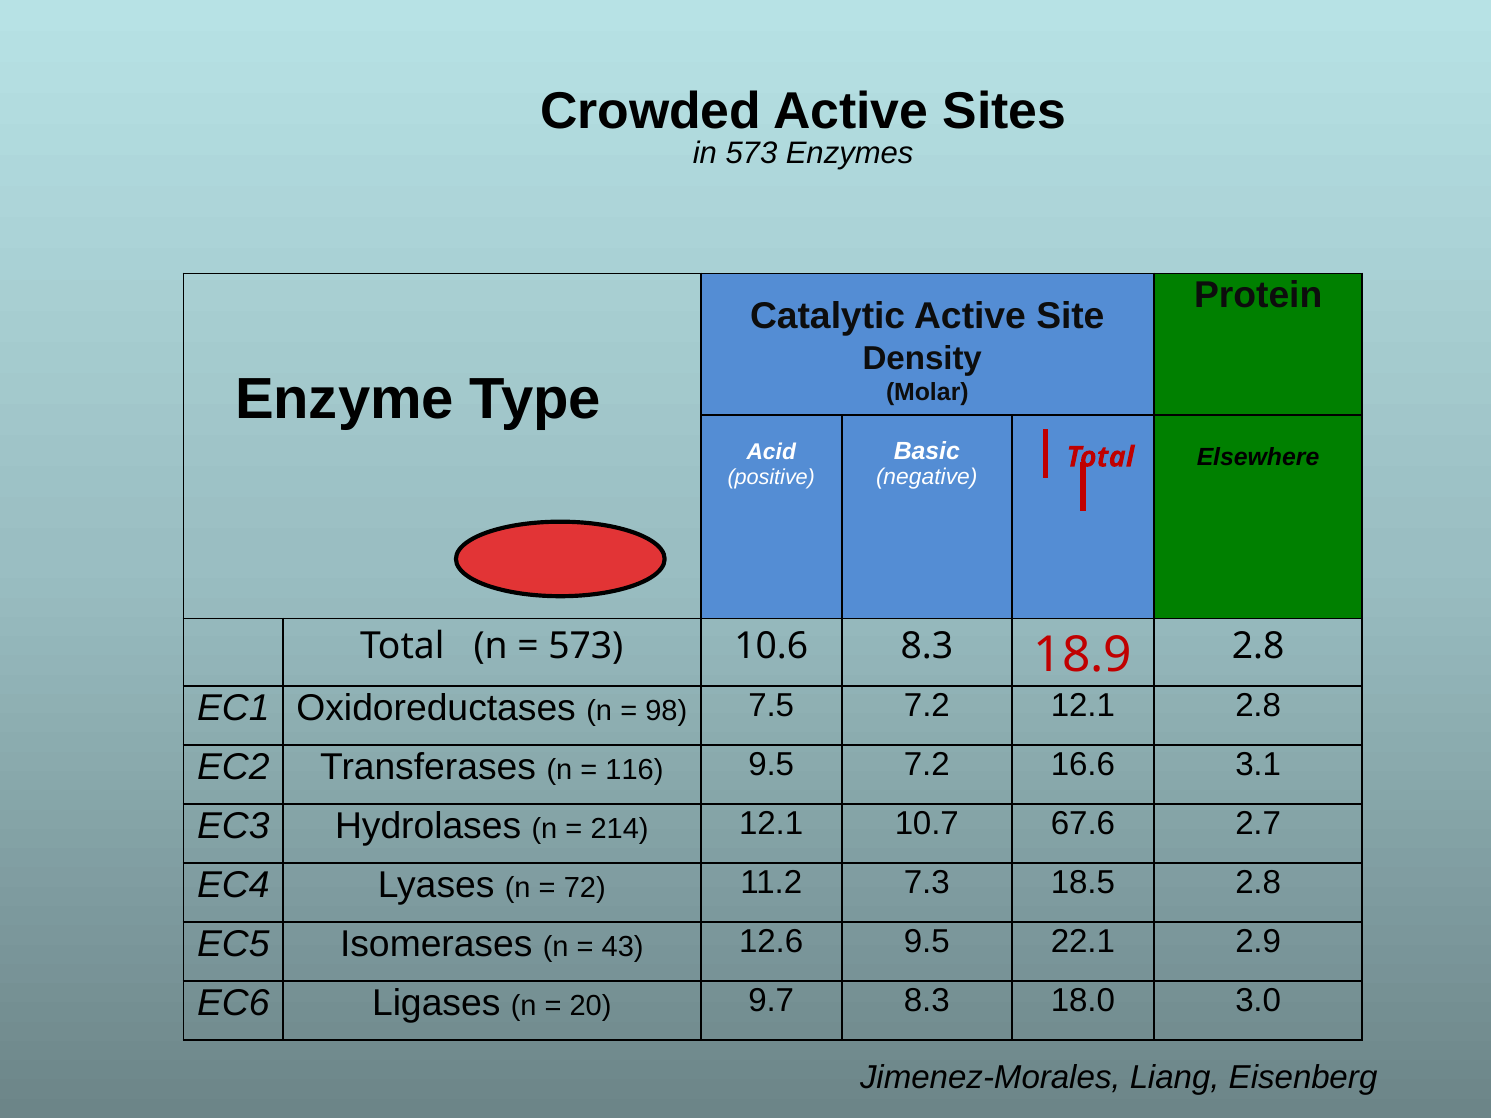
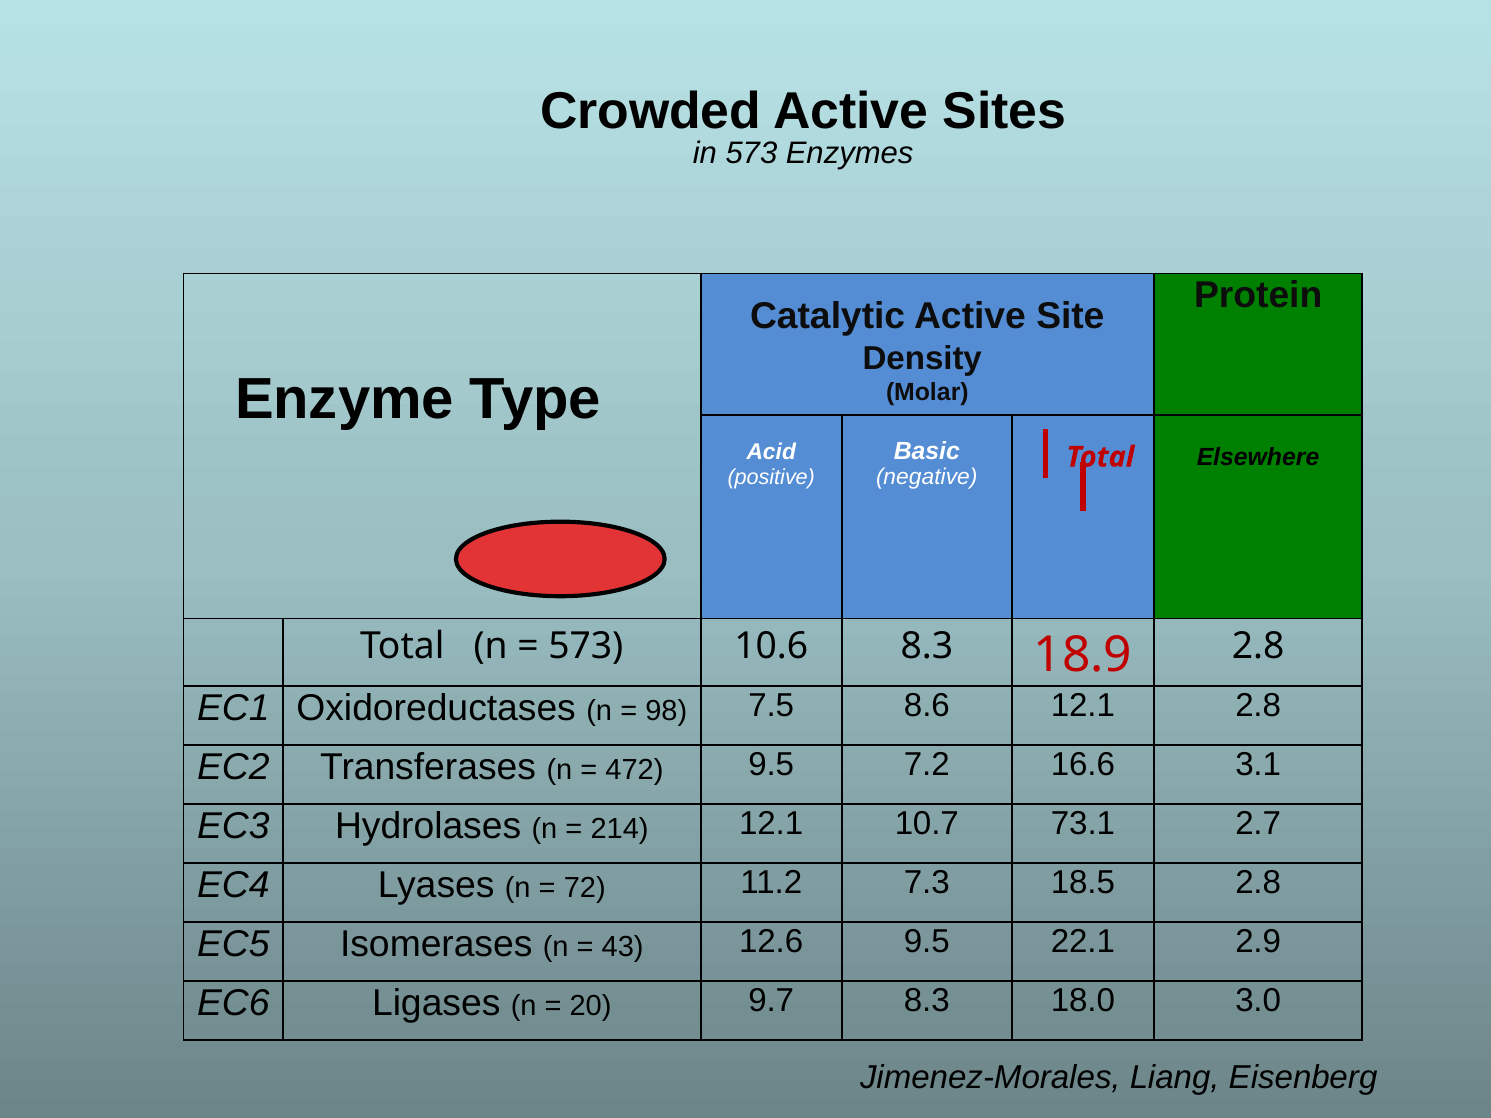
7.5 7.2: 7.2 -> 8.6
116: 116 -> 472
67.6: 67.6 -> 73.1
